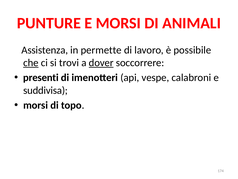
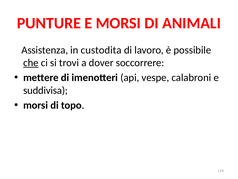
permette: permette -> custodita
dover underline: present -> none
presenti: presenti -> mettere
